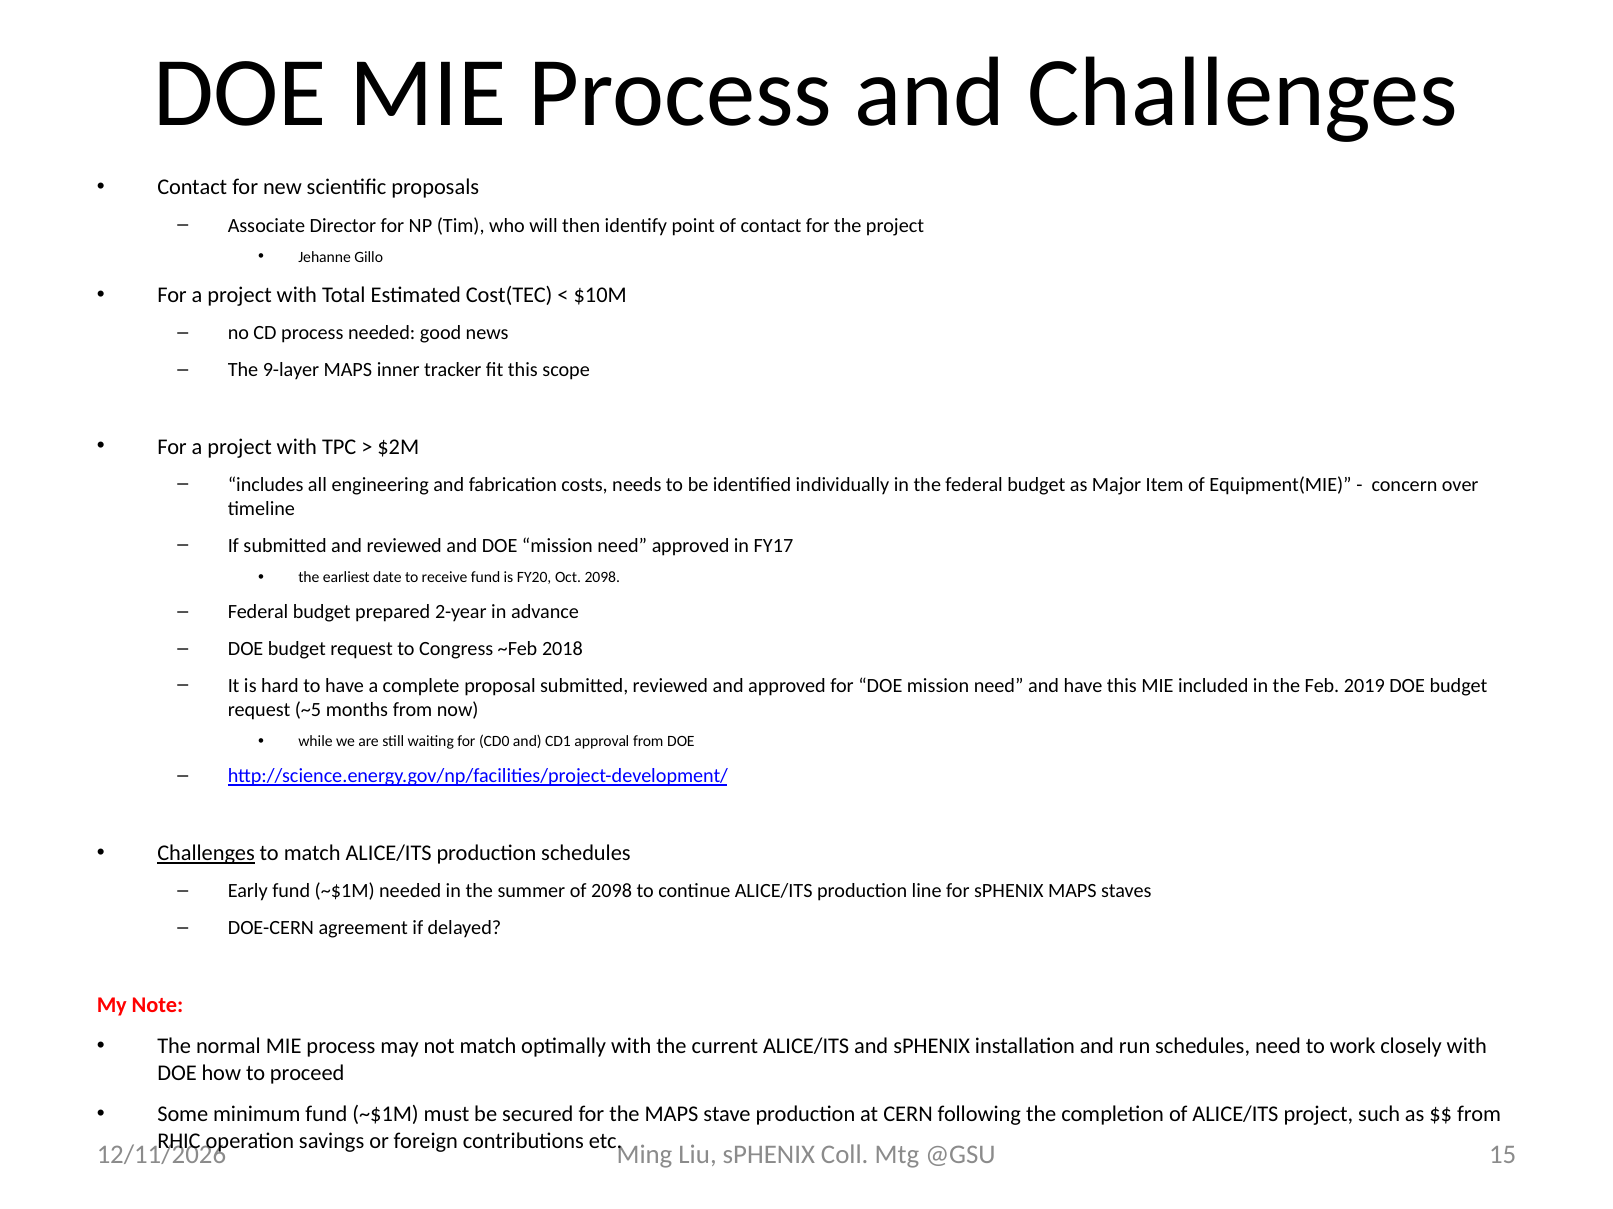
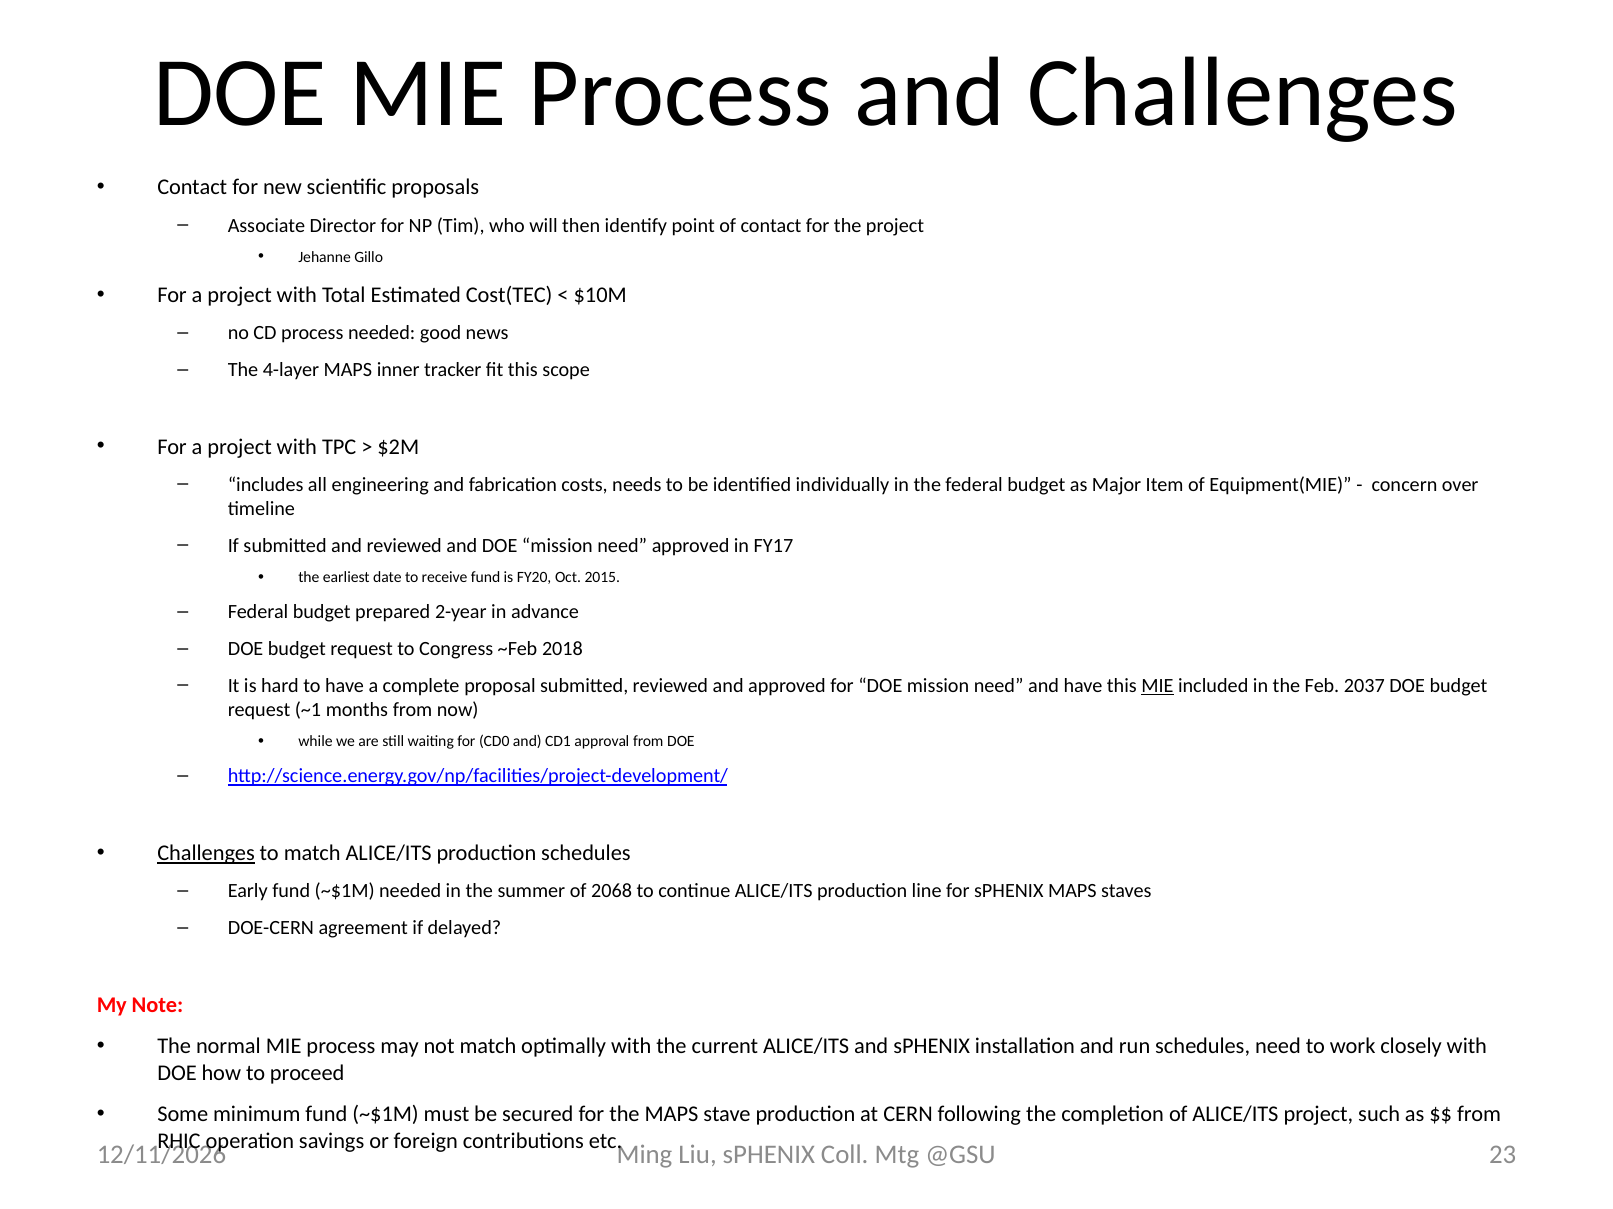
9-layer: 9-layer -> 4-layer
Oct 2098: 2098 -> 2015
MIE at (1157, 686) underline: none -> present
2019: 2019 -> 2037
~5: ~5 -> ~1
of 2098: 2098 -> 2068
15: 15 -> 23
